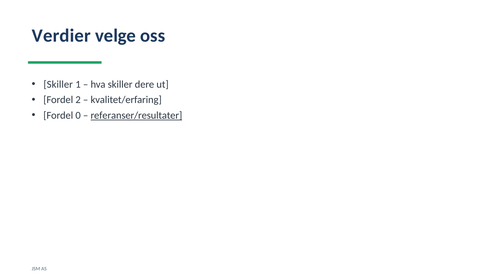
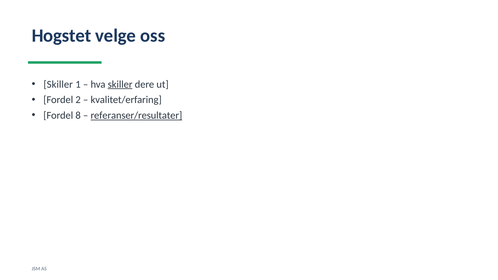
Verdier: Verdier -> Hogstet
skiller at (120, 84) underline: none -> present
0: 0 -> 8
